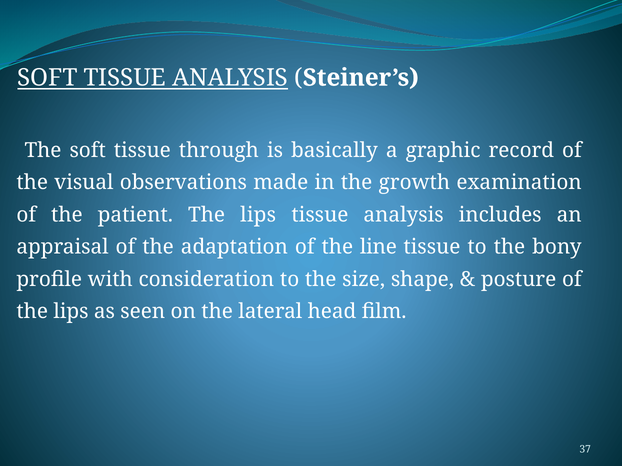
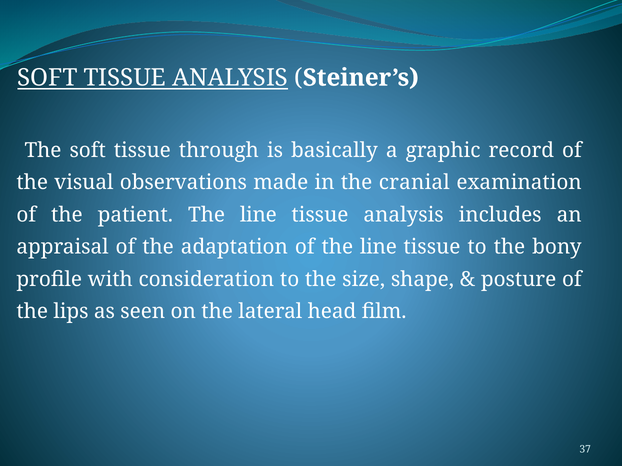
growth: growth -> cranial
patient The lips: lips -> line
